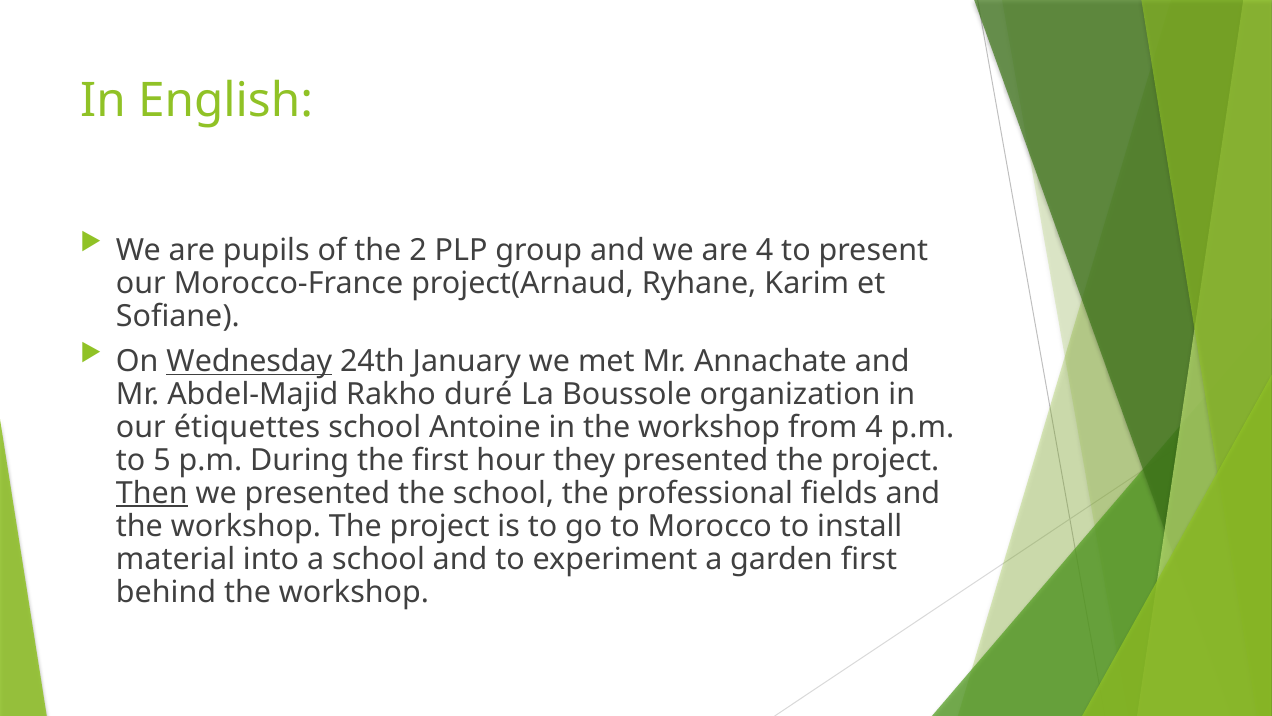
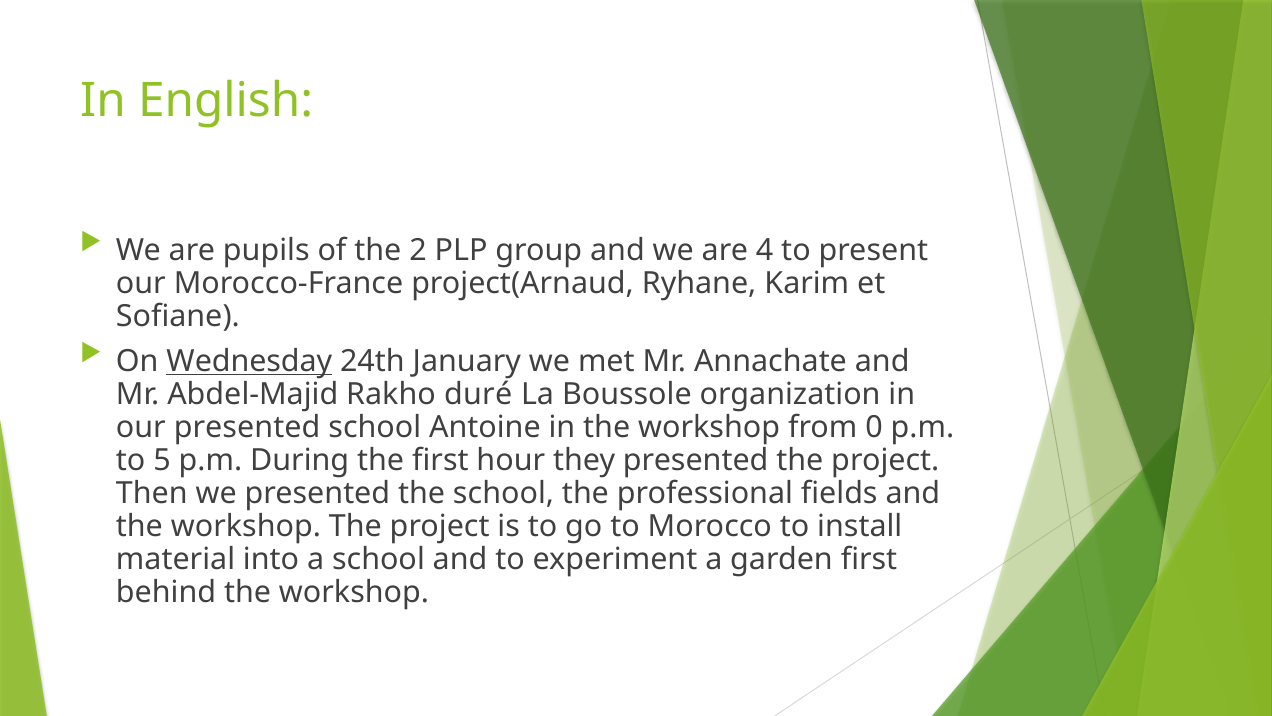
our étiquettes: étiquettes -> presented
from 4: 4 -> 0
Then underline: present -> none
